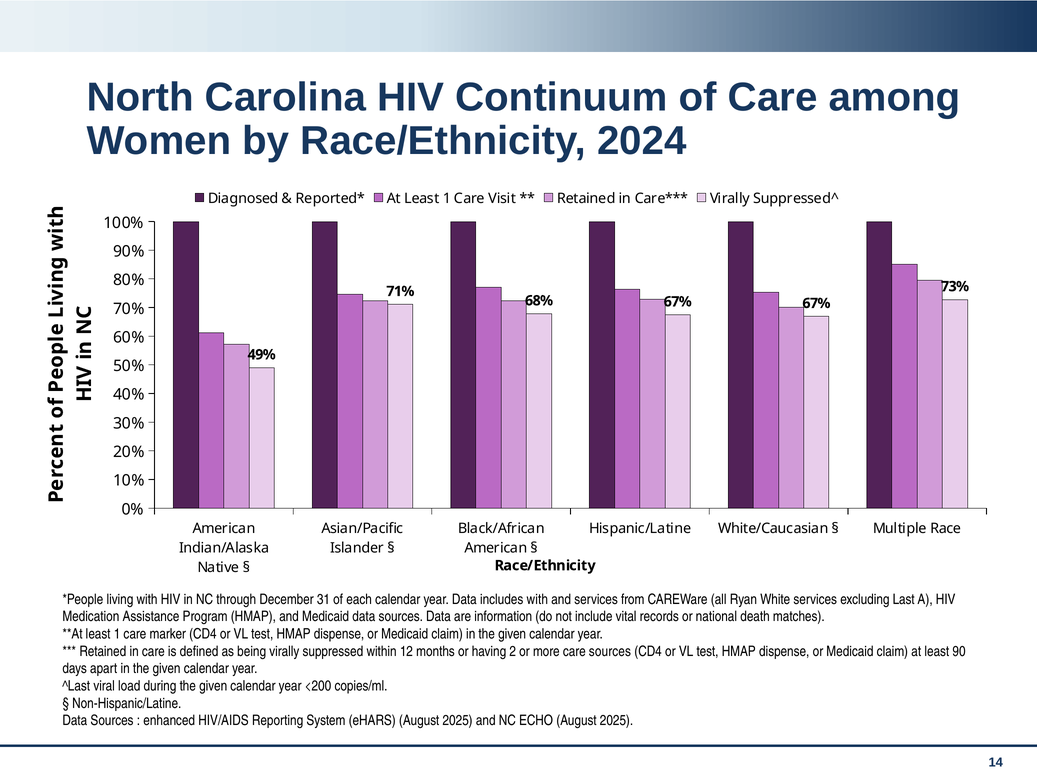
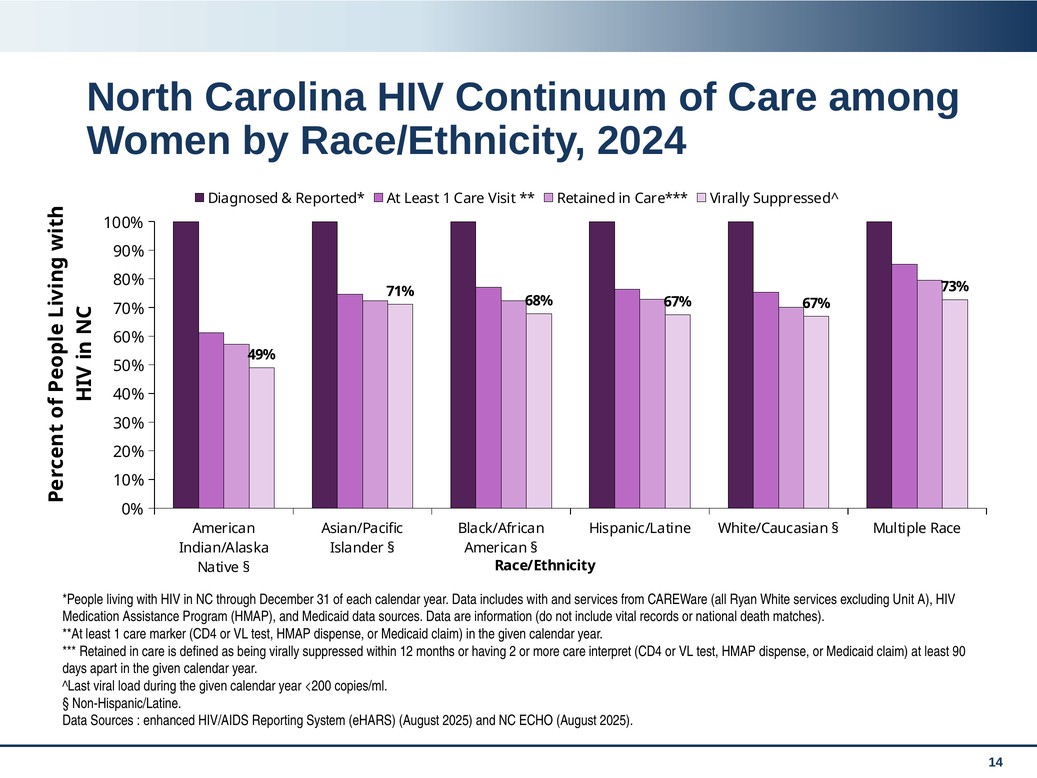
Last: Last -> Unit
care sources: sources -> interpret
